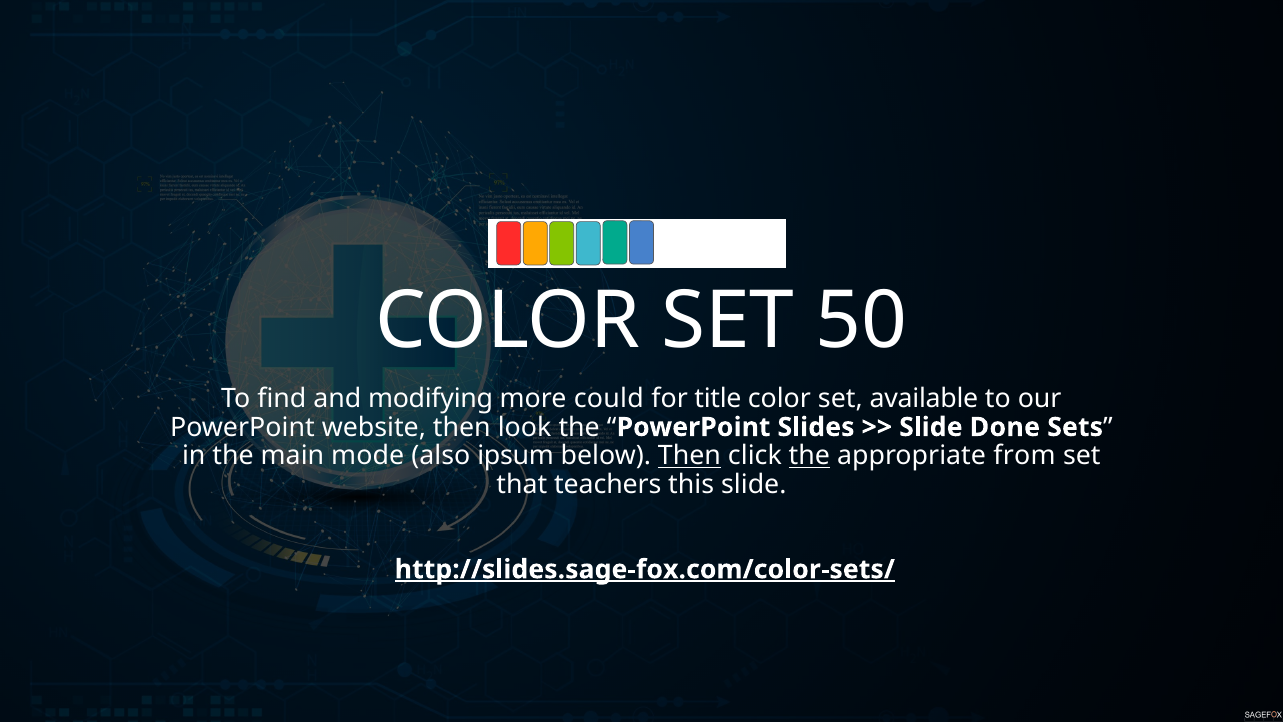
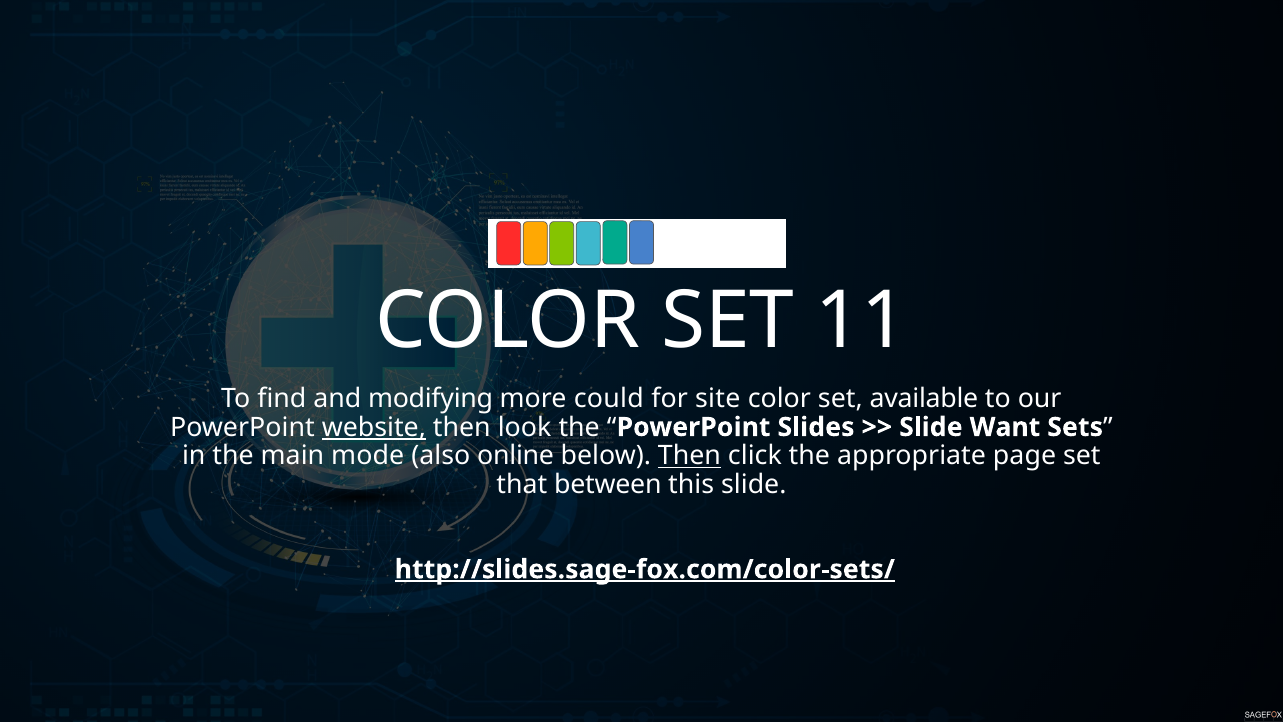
50: 50 -> 11
title: title -> site
website underline: none -> present
Done: Done -> Want
ipsum: ipsum -> online
the at (809, 456) underline: present -> none
from: from -> page
teachers: teachers -> between
